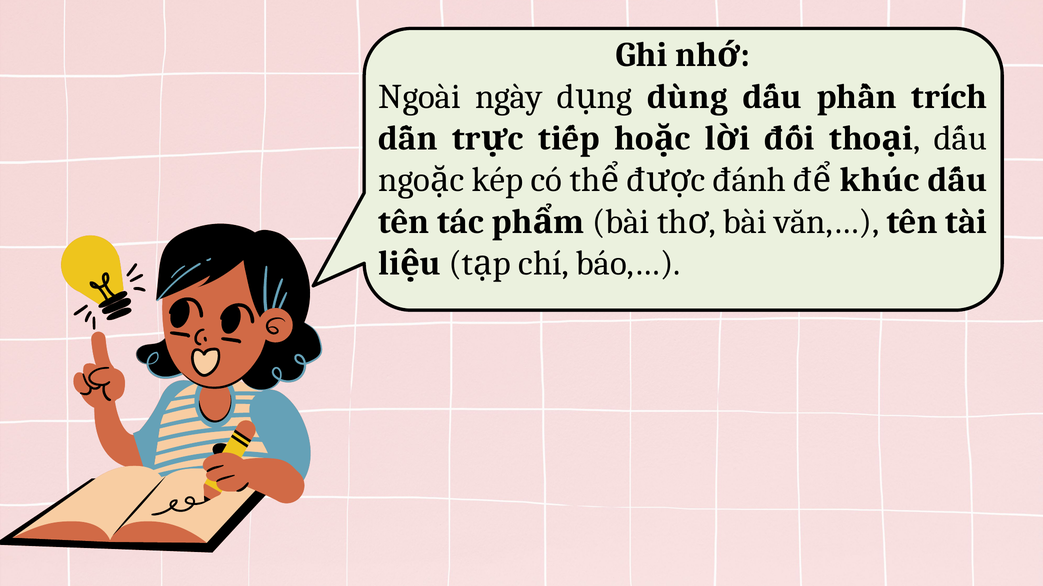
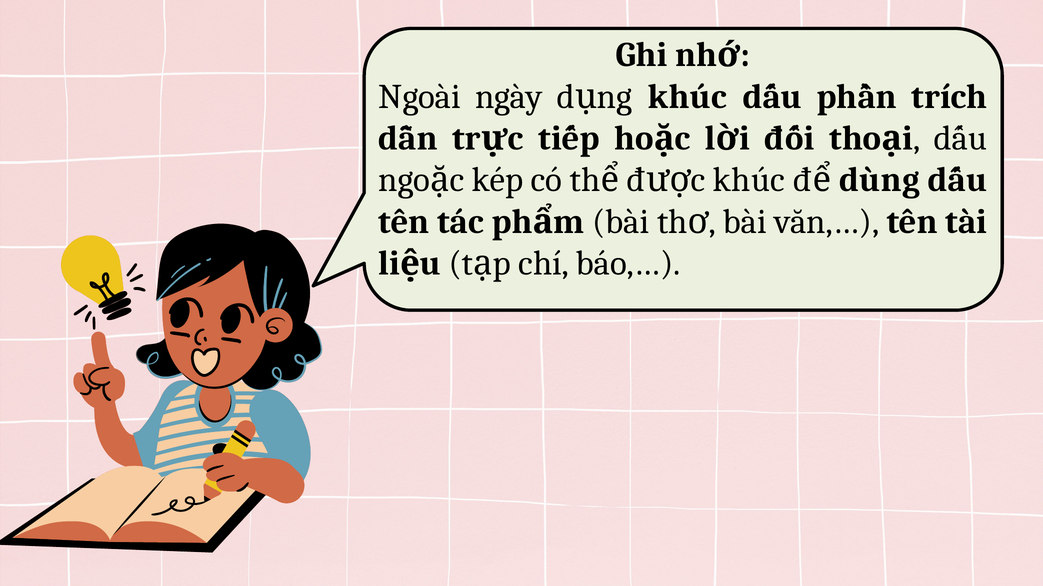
dùng at (687, 97): dùng -> khúc
đánh at (749, 180): đánh -> khúc
khúc: khúc -> dùng
